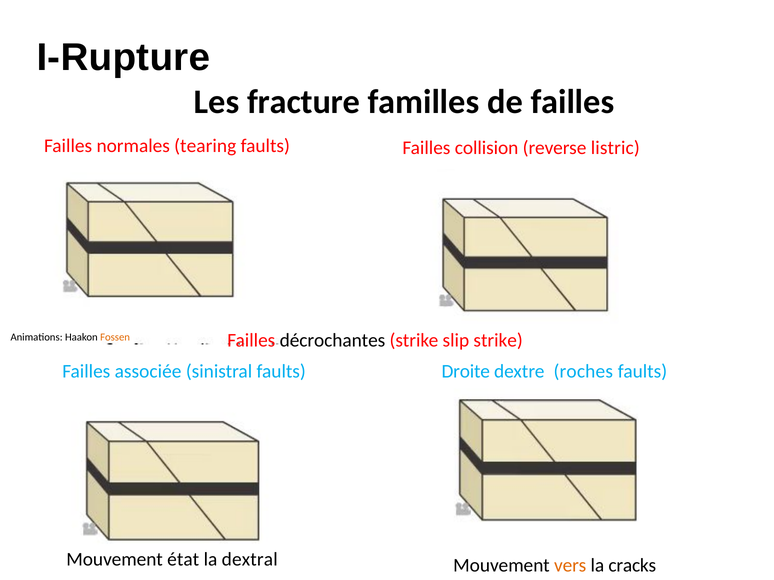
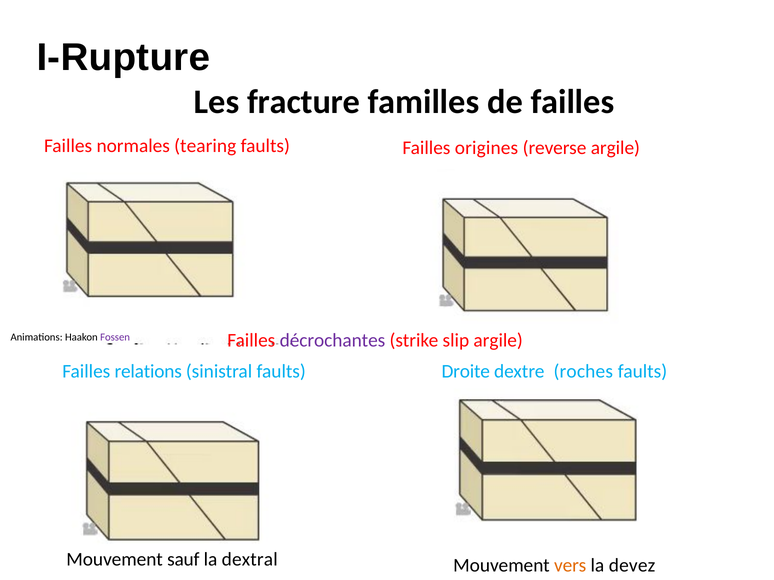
collision: collision -> origines
reverse listric: listric -> argile
décrochantes colour: black -> purple
slip strike: strike -> argile
Fossen colour: orange -> purple
associée: associée -> relations
état: état -> sauf
cracks: cracks -> devez
